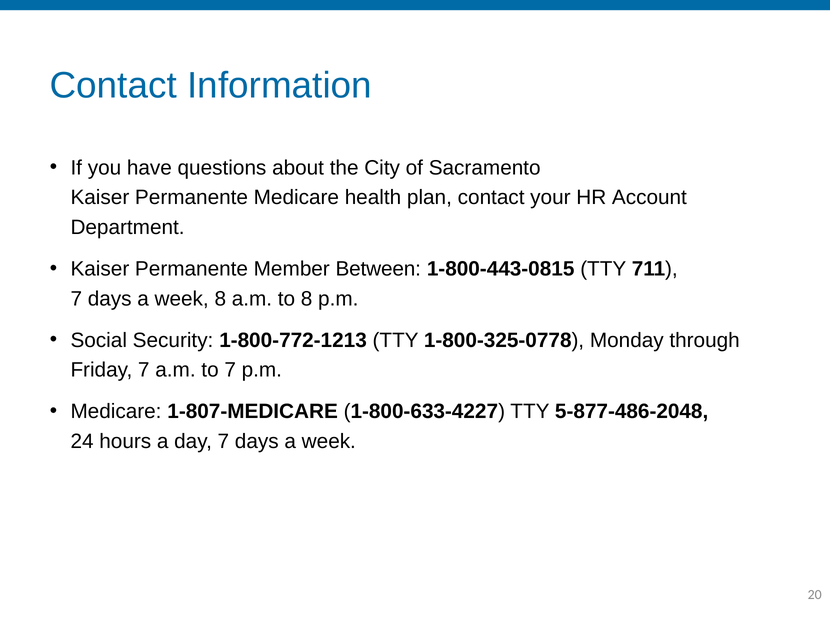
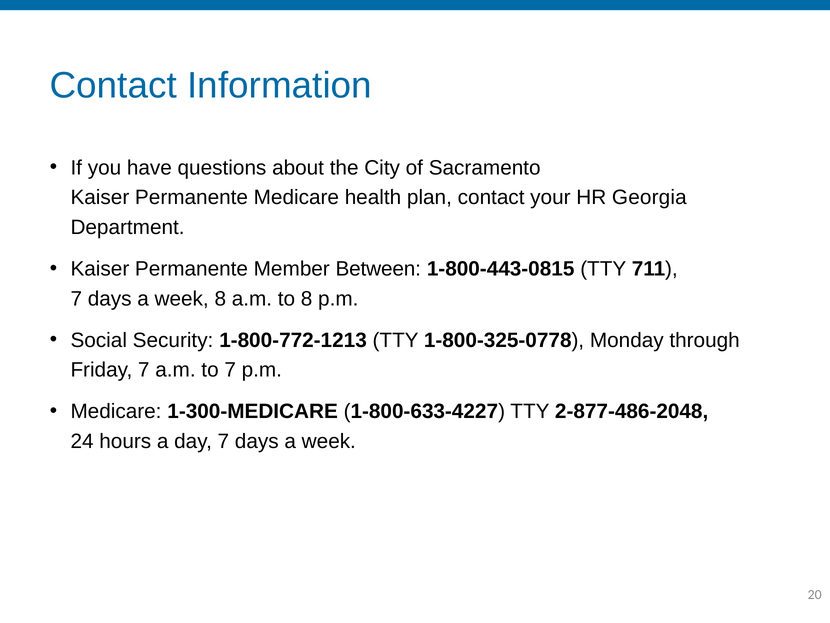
Account: Account -> Georgia
1-807-MEDICARE: 1-807-MEDICARE -> 1-300-MEDICARE
5-877-486-2048: 5-877-486-2048 -> 2-877-486-2048
